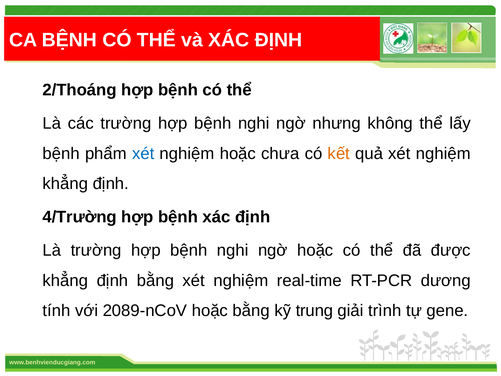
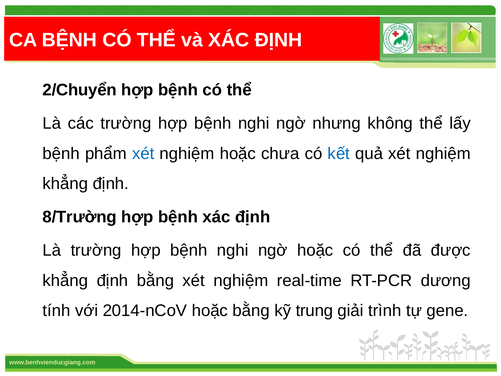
2/Thoáng: 2/Thoáng -> 2/Chuyển
kết colour: orange -> blue
4/Trường: 4/Trường -> 8/Trường
2089-nCoV: 2089-nCoV -> 2014-nCoV
